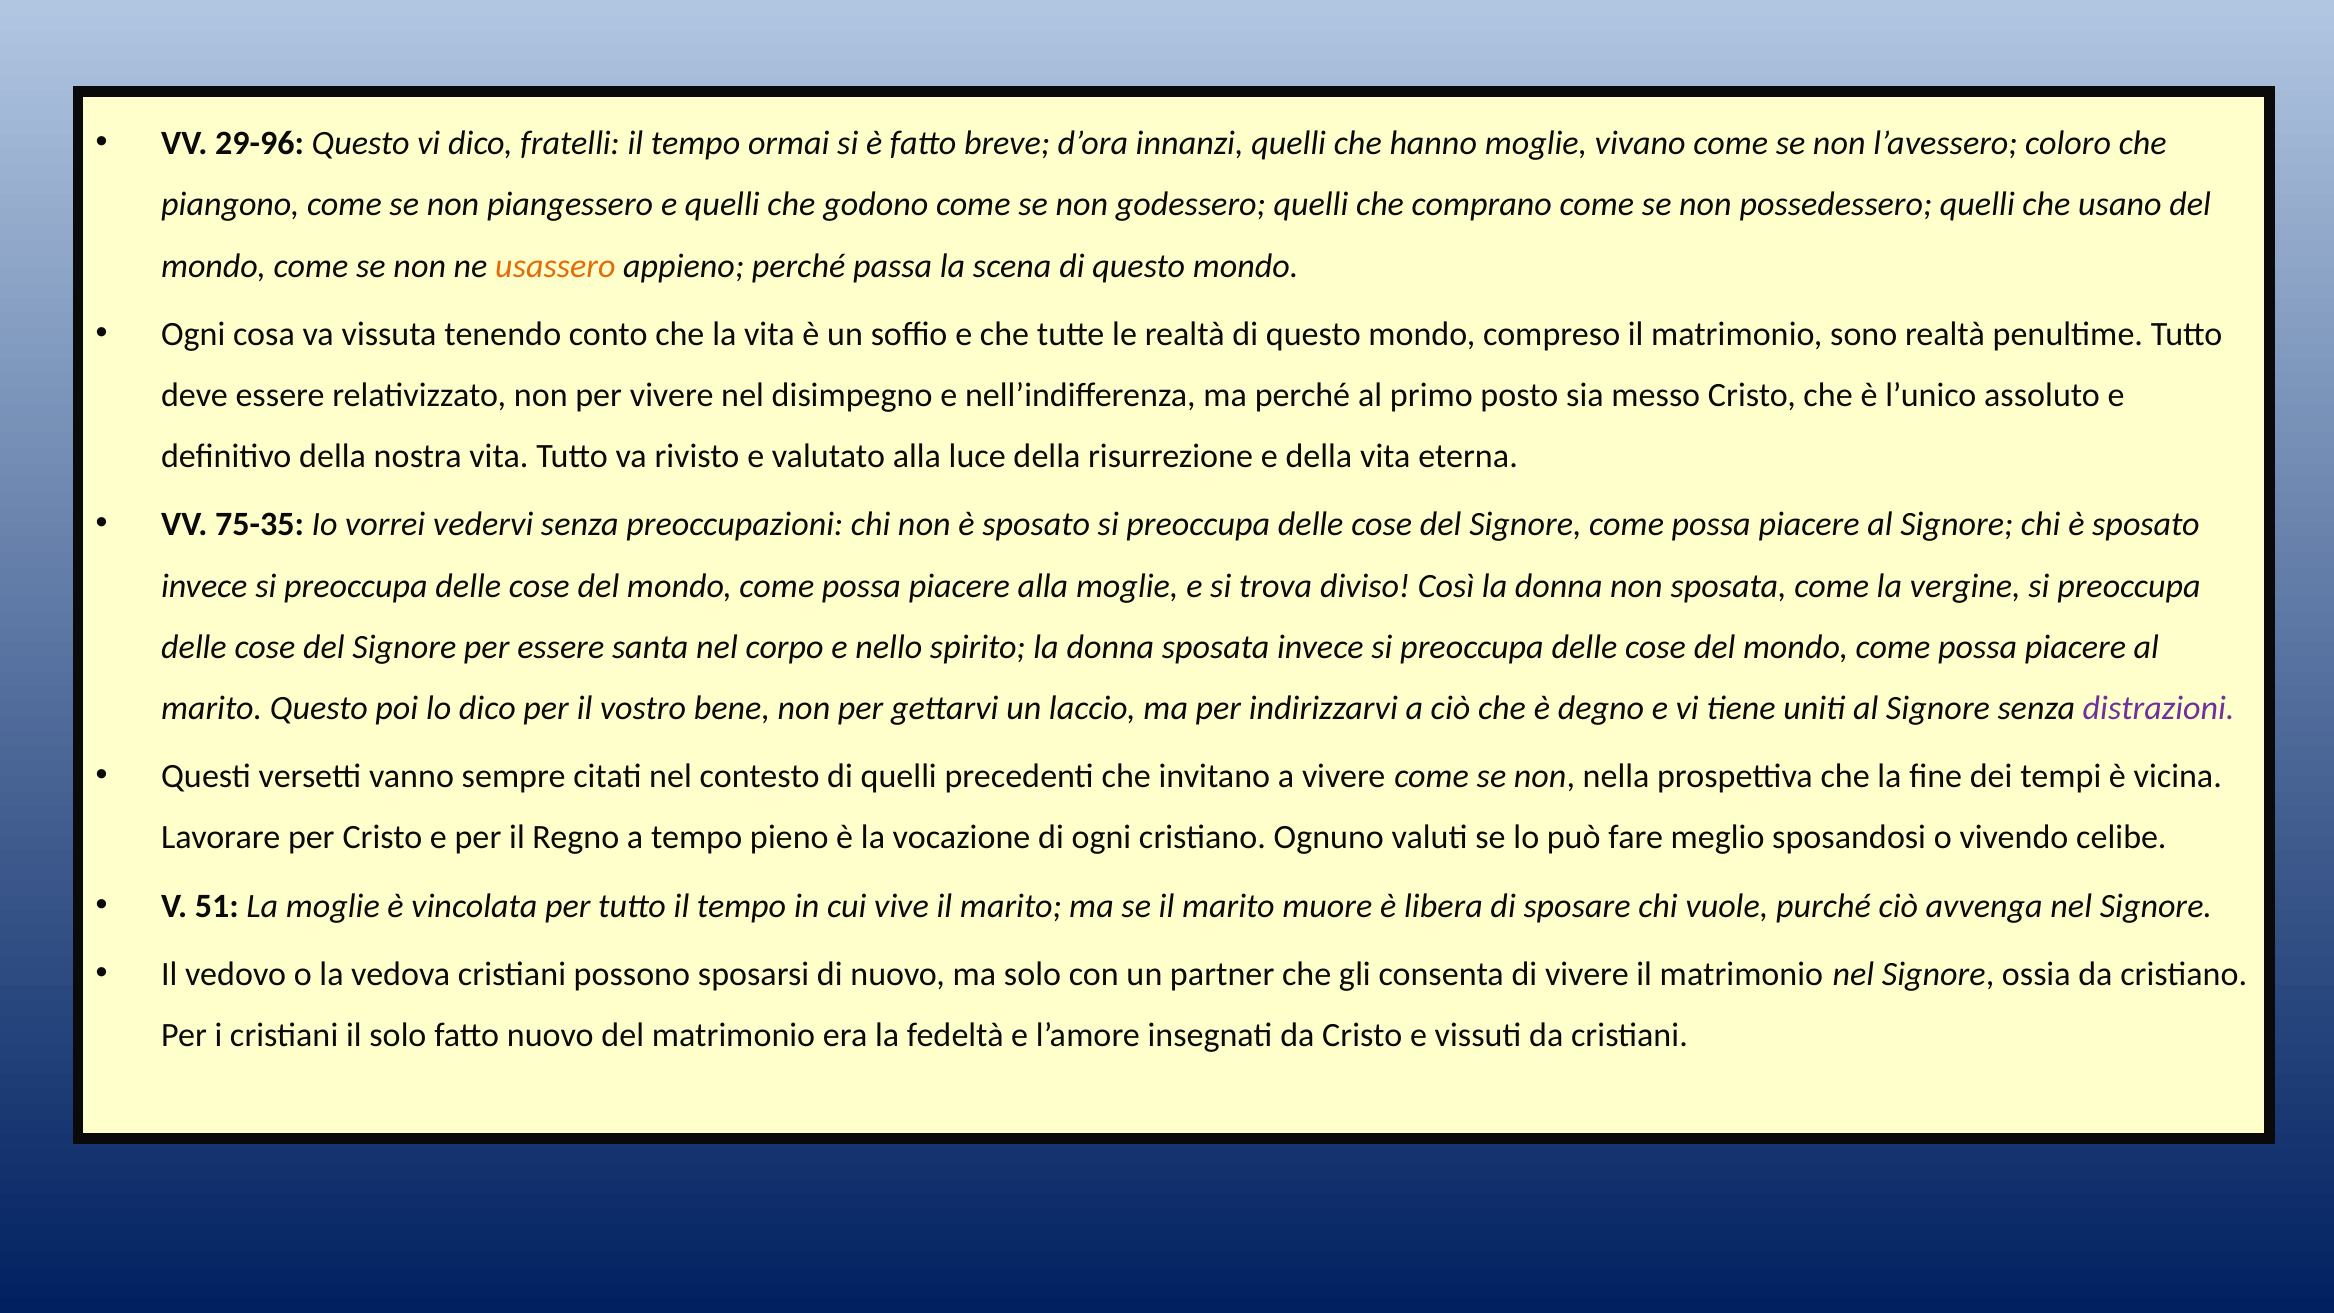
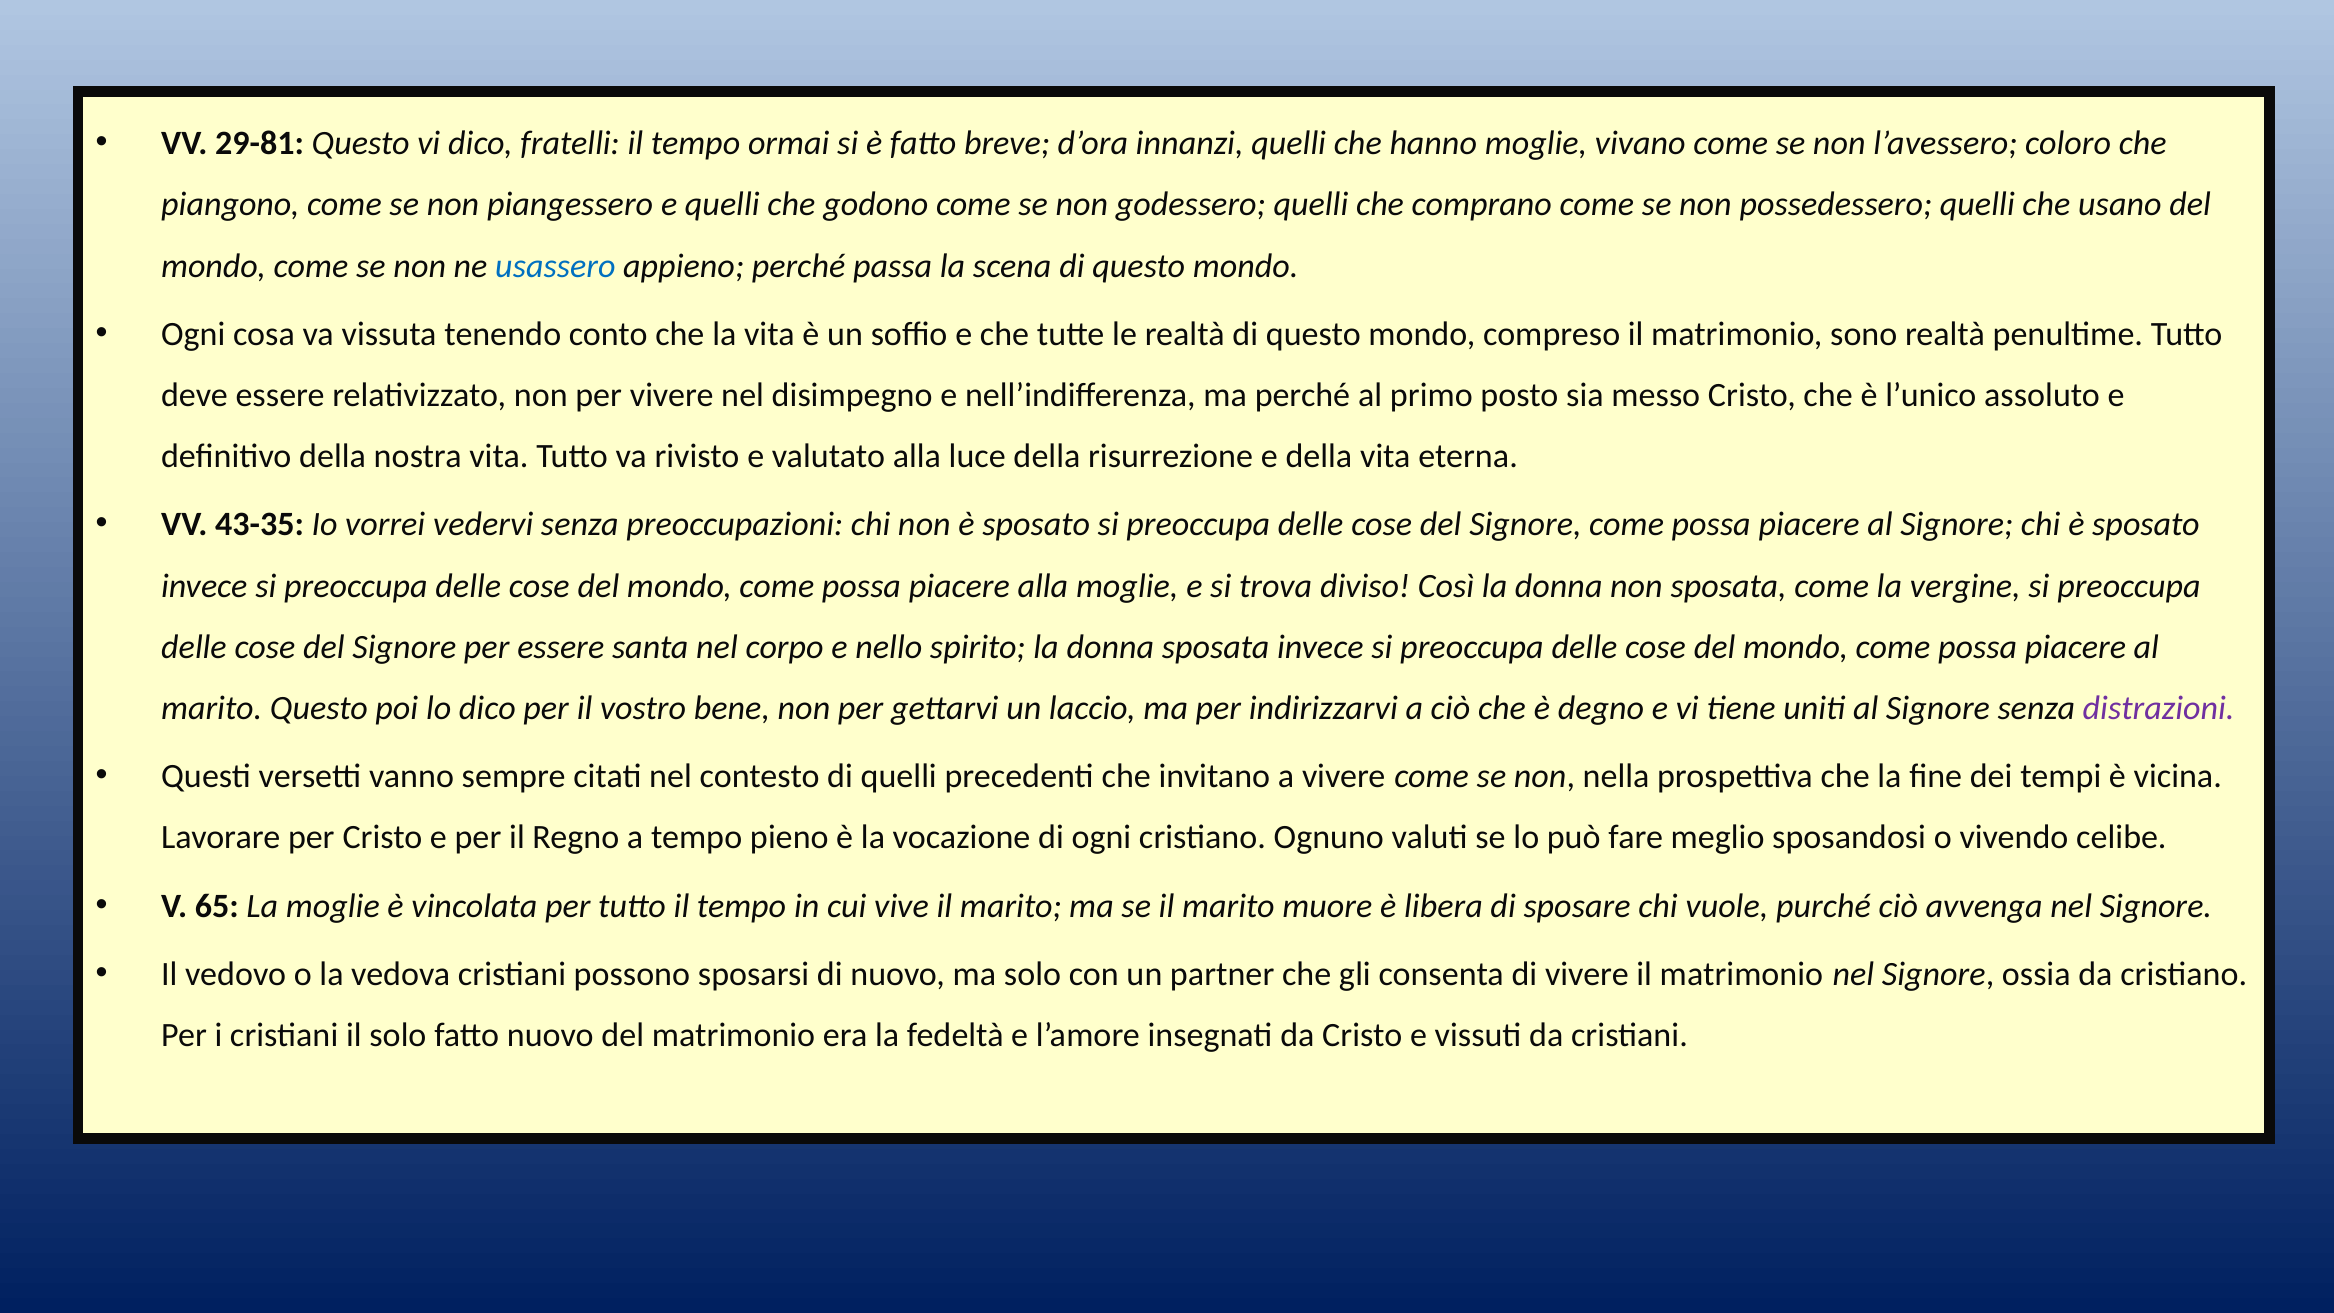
29-96: 29-96 -> 29-81
usassero colour: orange -> blue
75-35: 75-35 -> 43-35
51: 51 -> 65
